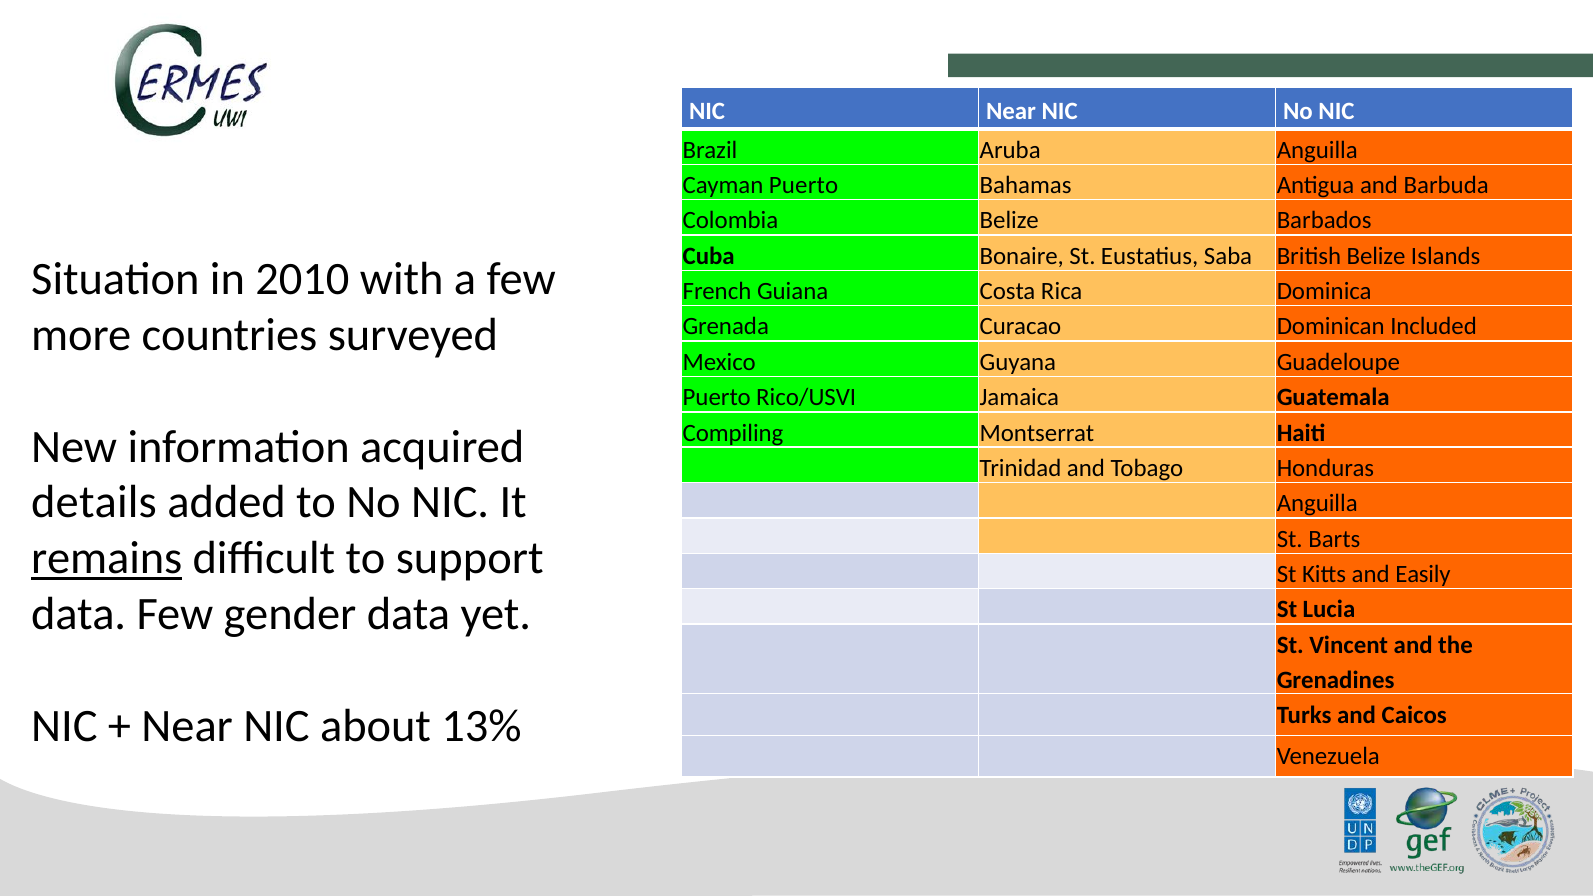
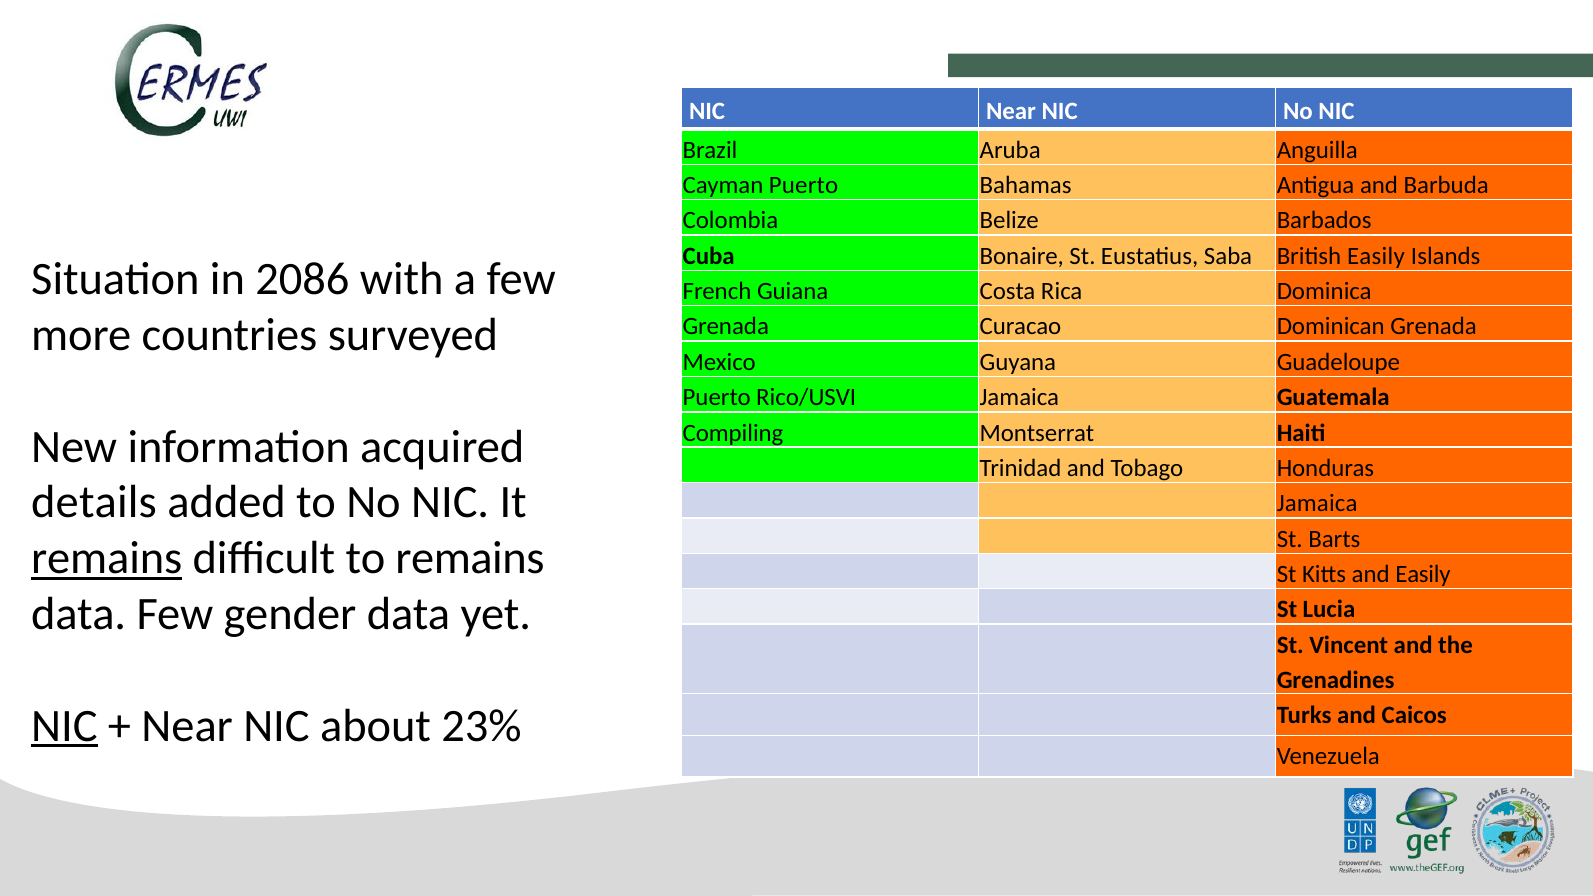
British Belize: Belize -> Easily
2010: 2010 -> 2086
Dominican Included: Included -> Grenada
Anguilla at (1317, 504): Anguilla -> Jamaica
to support: support -> remains
NIC at (64, 726) underline: none -> present
13%: 13% -> 23%
